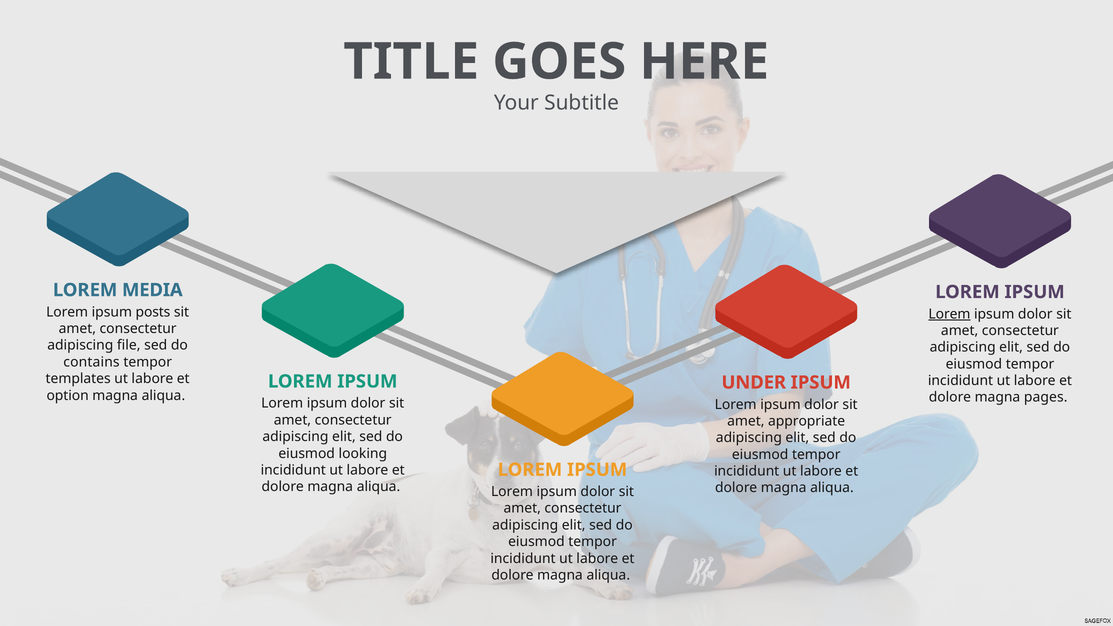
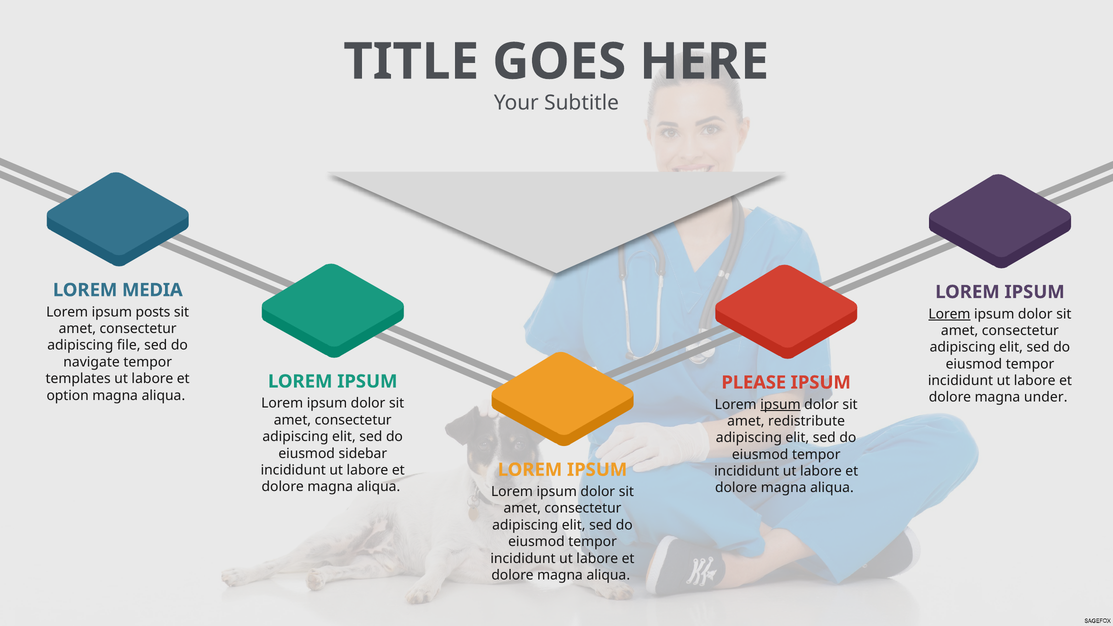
contains: contains -> navigate
UNDER: UNDER -> PLEASE
pages: pages -> under
ipsum at (780, 404) underline: none -> present
appropriate: appropriate -> redistribute
looking: looking -> sidebar
